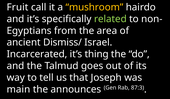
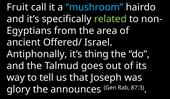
mushroom colour: yellow -> light blue
Dismiss/: Dismiss/ -> Offered/
Incarcerated: Incarcerated -> Antiphonally
main: main -> glory
